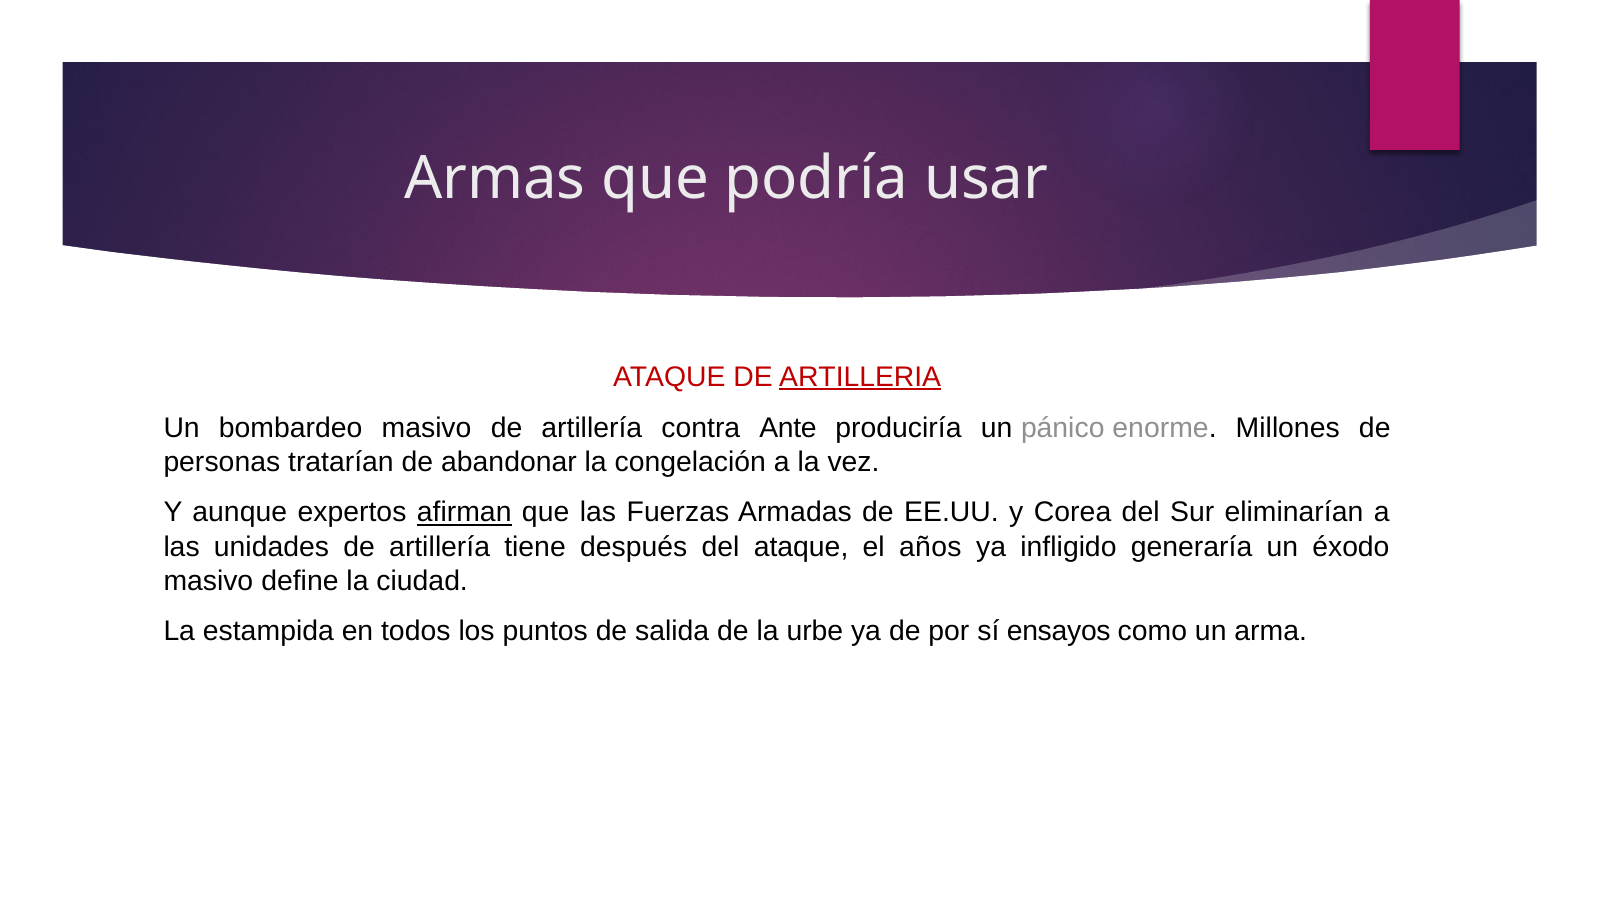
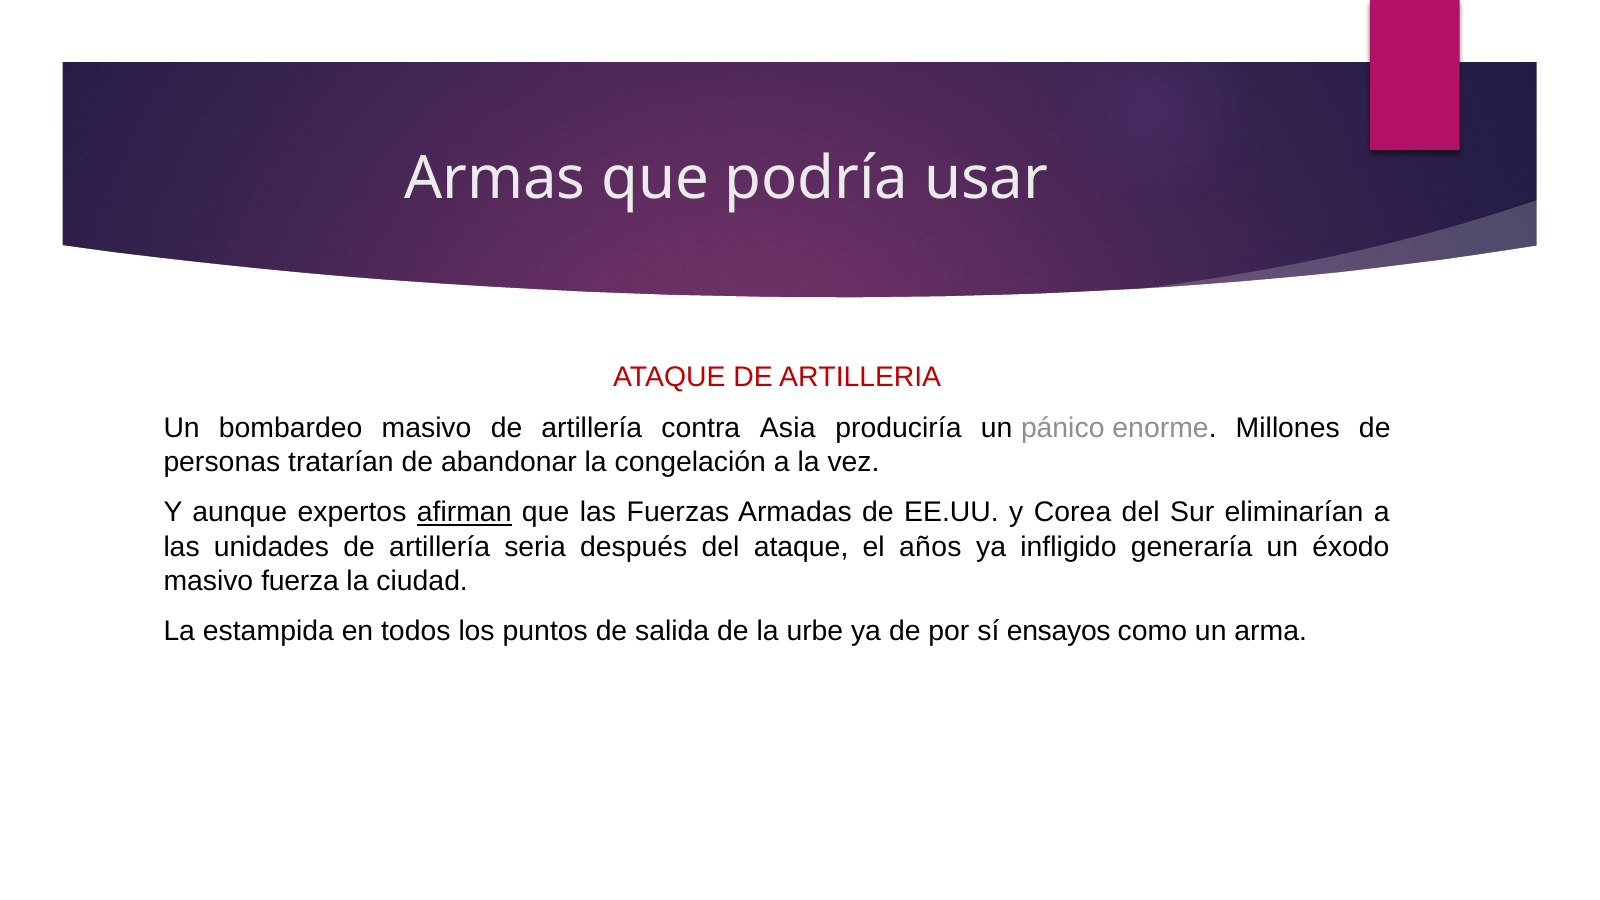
ARTILLERIA underline: present -> none
Ante: Ante -> Asia
tiene: tiene -> seria
define: define -> fuerza
